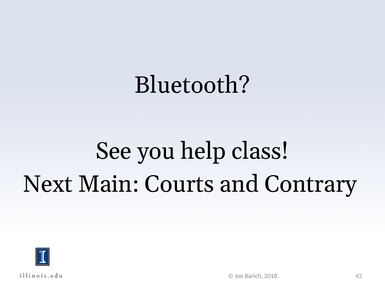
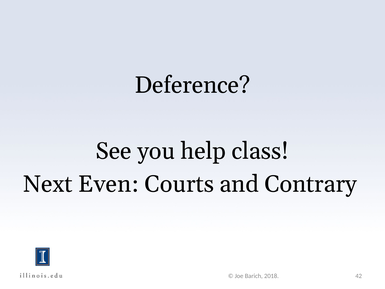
Bluetooth: Bluetooth -> Deference
Main: Main -> Even
